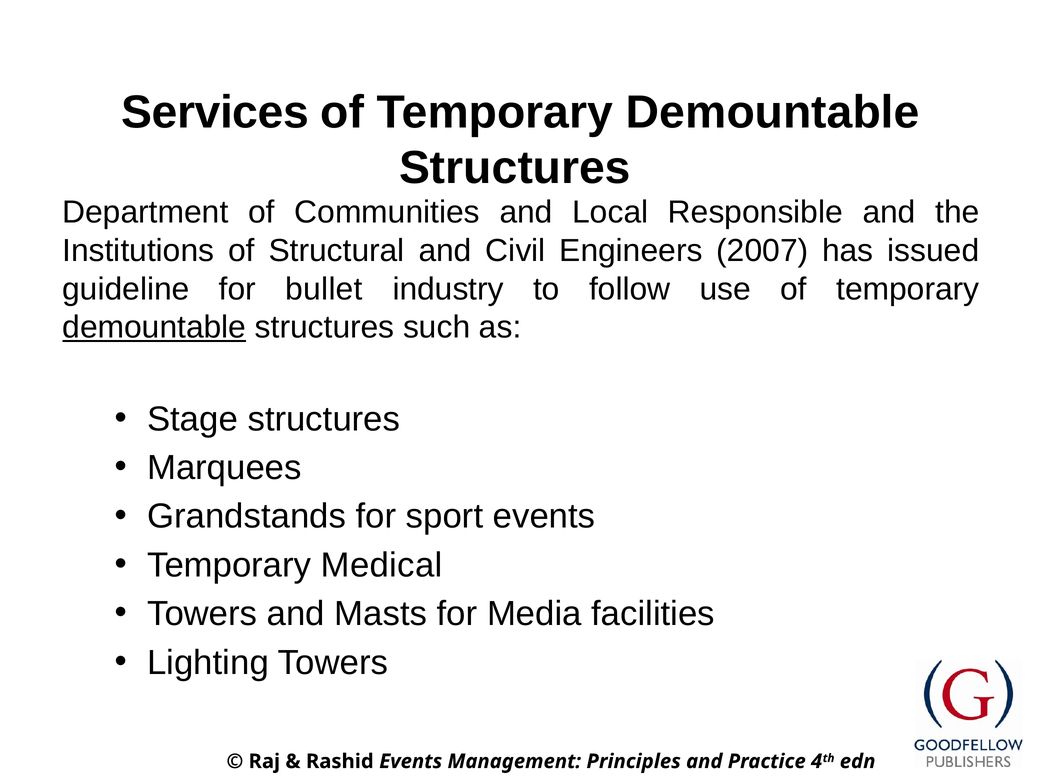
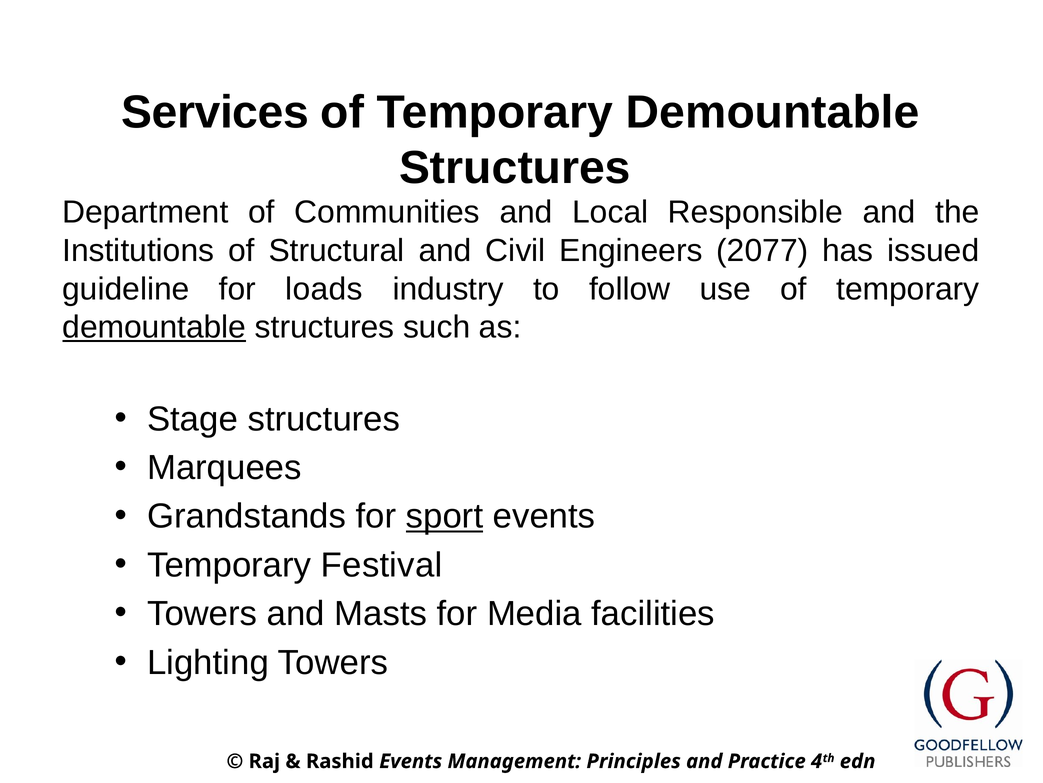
2007: 2007 -> 2077
bullet: bullet -> loads
sport underline: none -> present
Medical: Medical -> Festival
